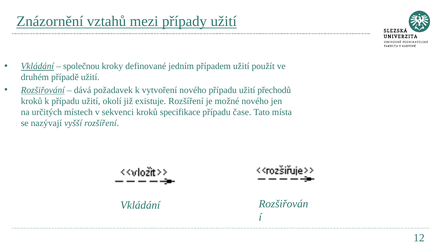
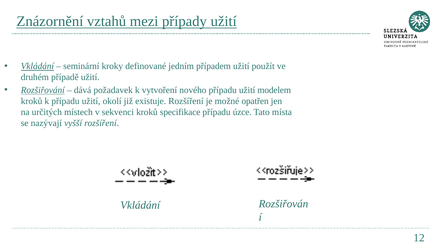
společnou: společnou -> seminární
přechodů: přechodů -> modelem
možné nového: nového -> opatřen
čase: čase -> úzce
